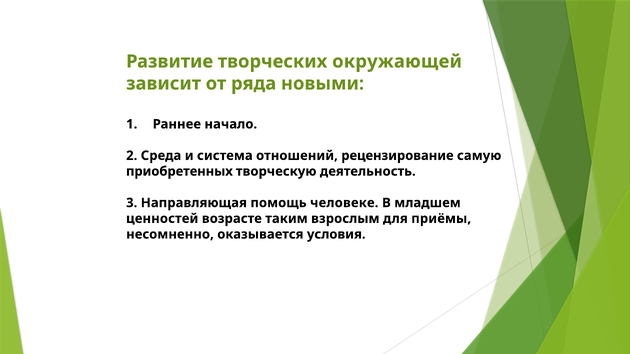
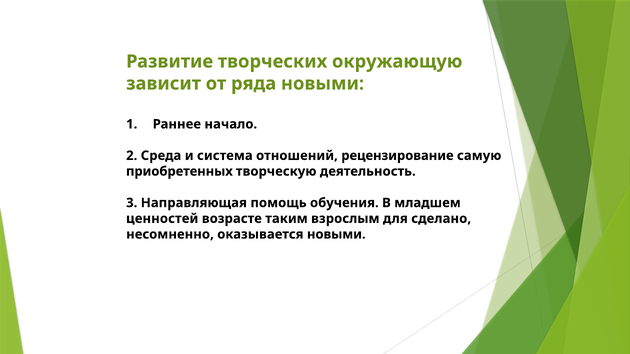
окружающей: окружающей -> окружающую
человеке: человеке -> обучения
приёмы: приёмы -> сделано
оказывается условия: условия -> новыми
